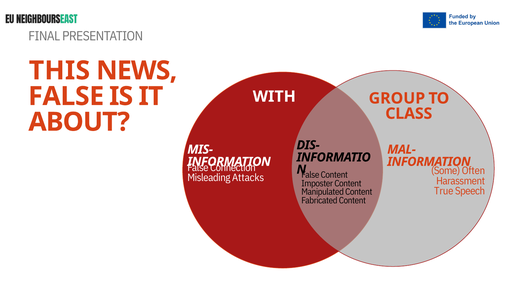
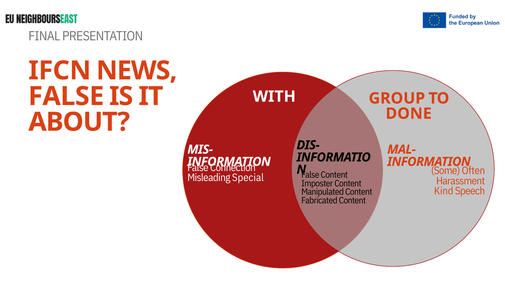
THIS: THIS -> IFCN
CLASS: CLASS -> DONE
Attacks: Attacks -> Special
True: True -> Kind
